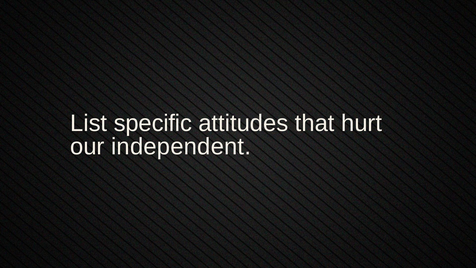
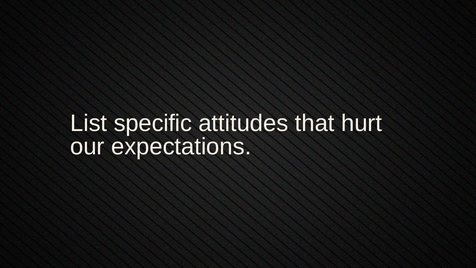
independent: independent -> expectations
